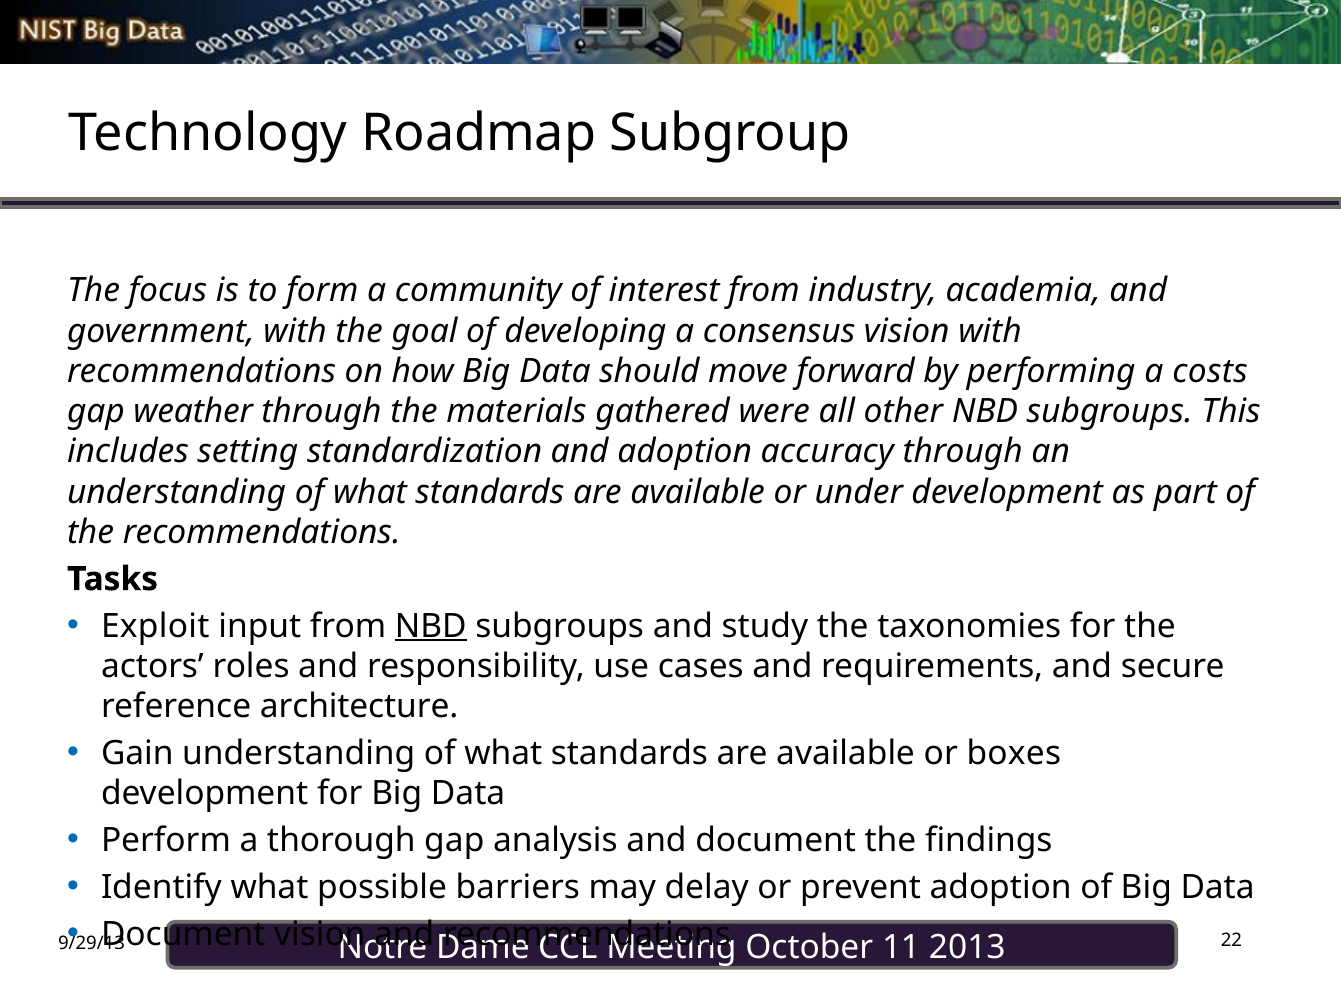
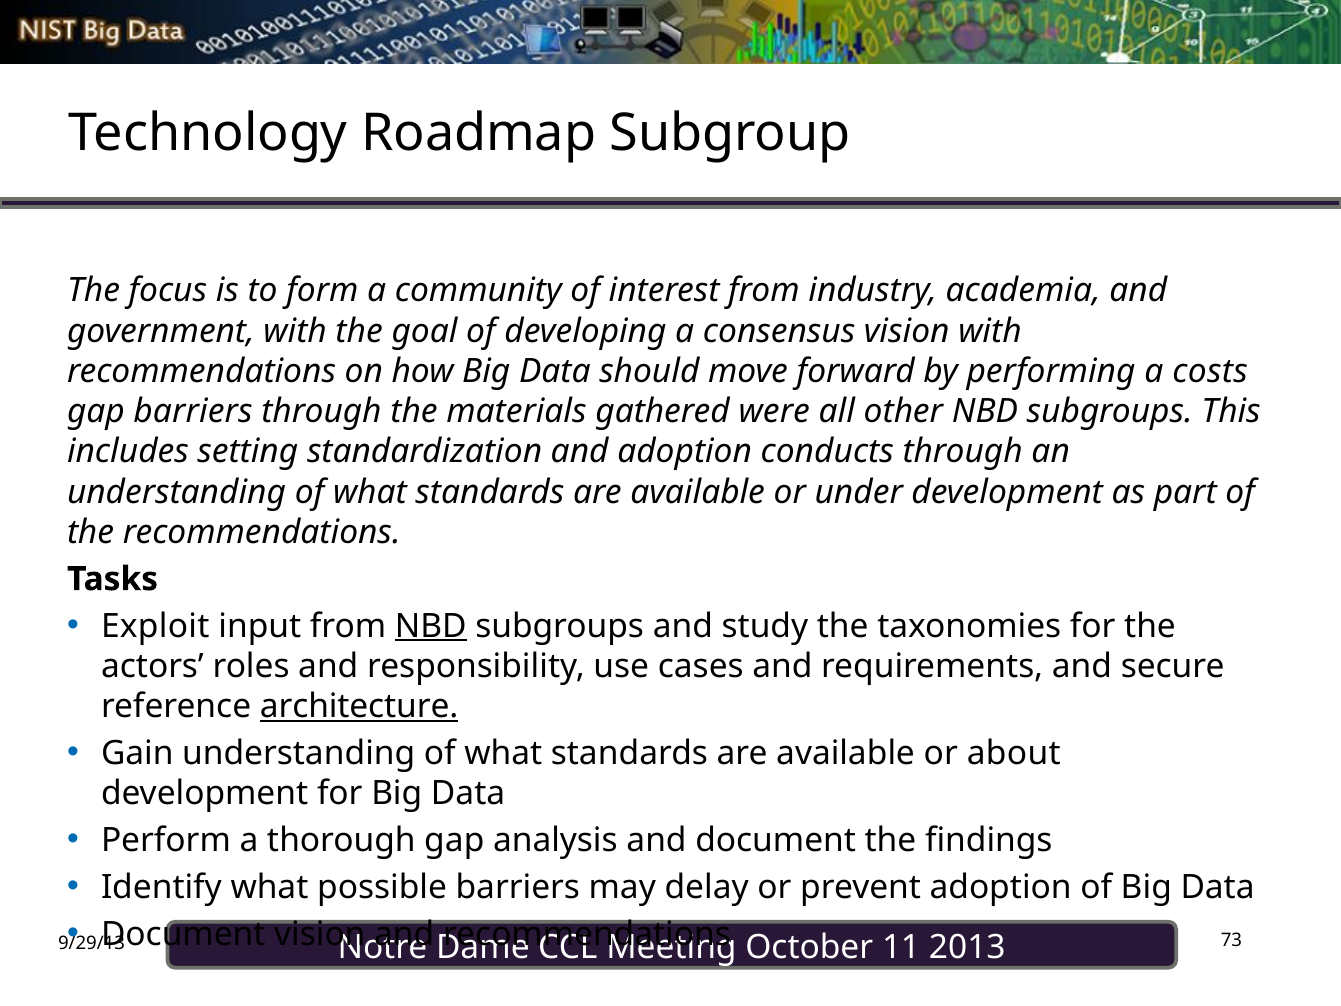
gap weather: weather -> barriers
accuracy: accuracy -> conducts
architecture underline: none -> present
boxes: boxes -> about
22: 22 -> 73
